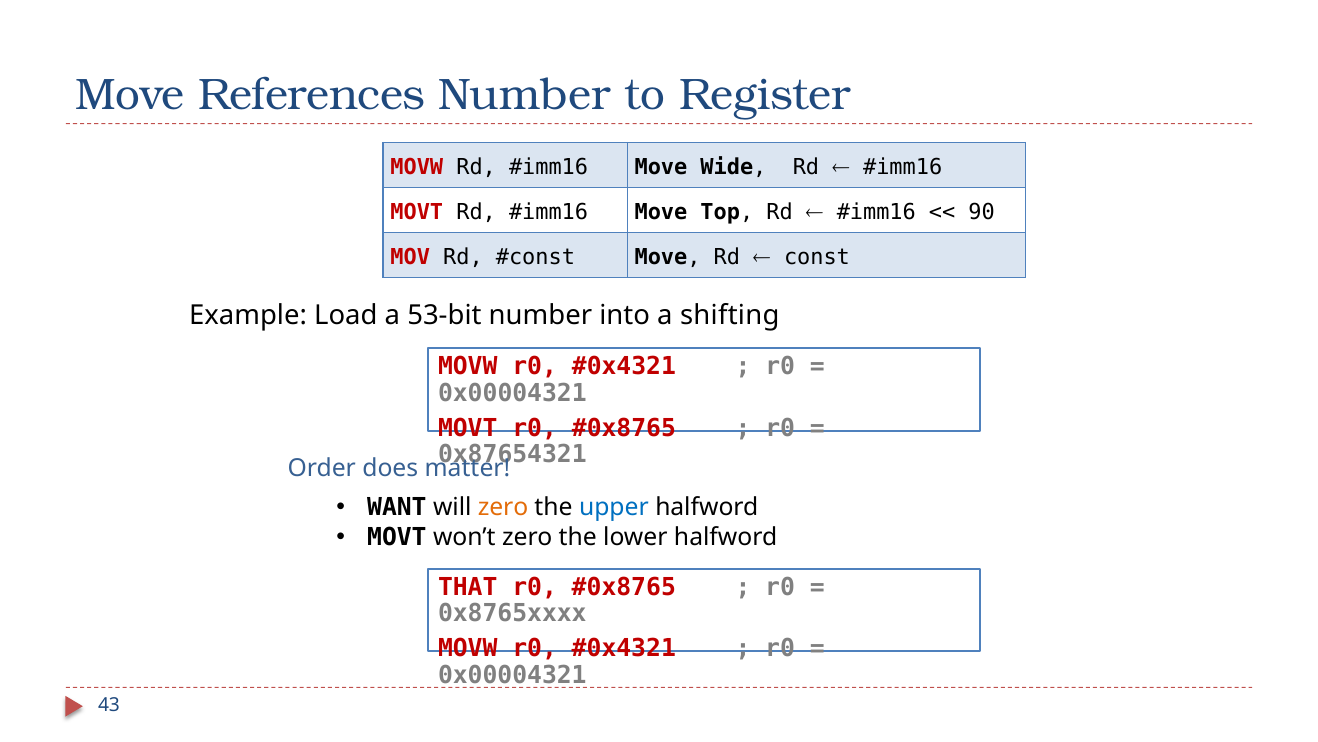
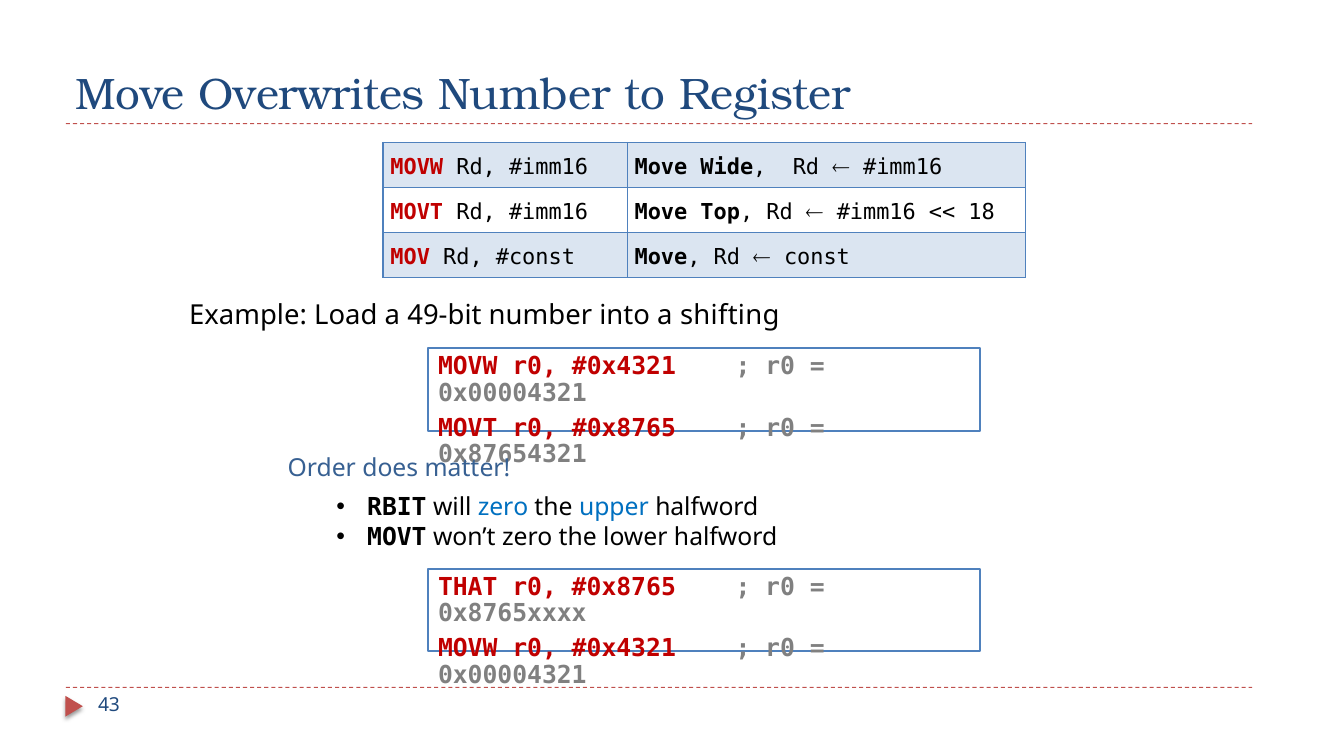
References: References -> Overwrites
90: 90 -> 18
53-bit: 53-bit -> 49-bit
WANT: WANT -> RBIT
zero at (503, 507) colour: orange -> blue
